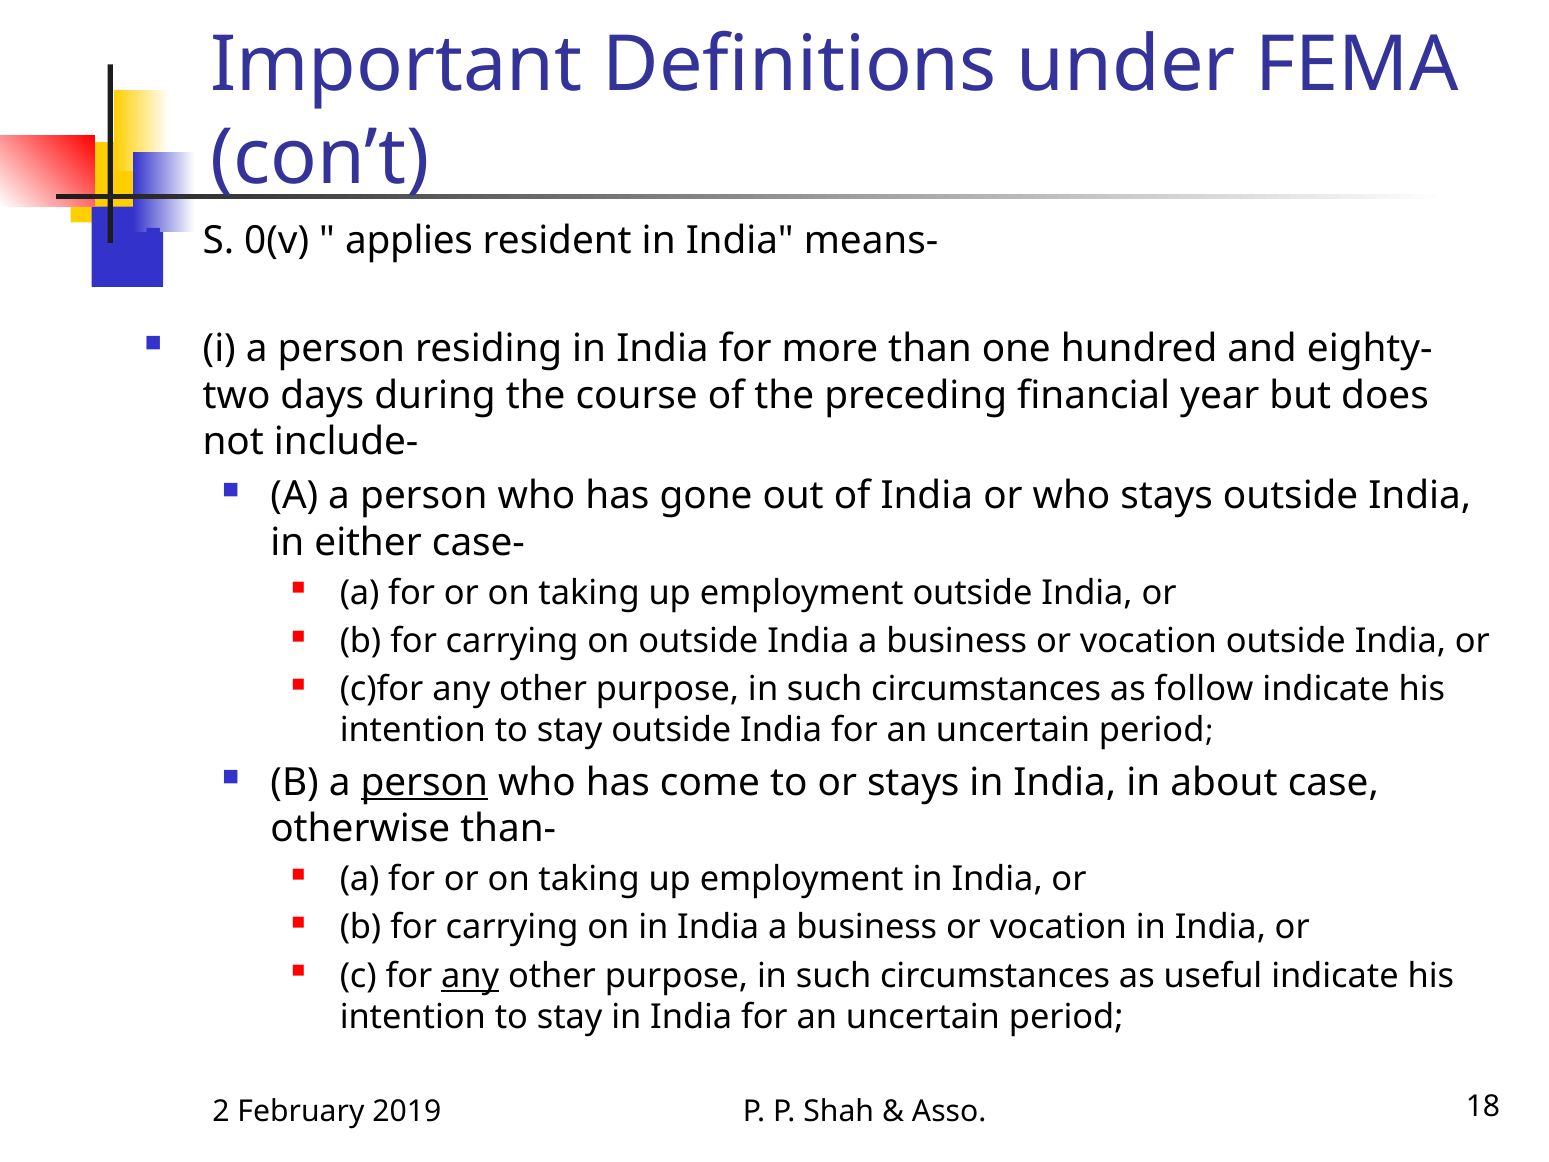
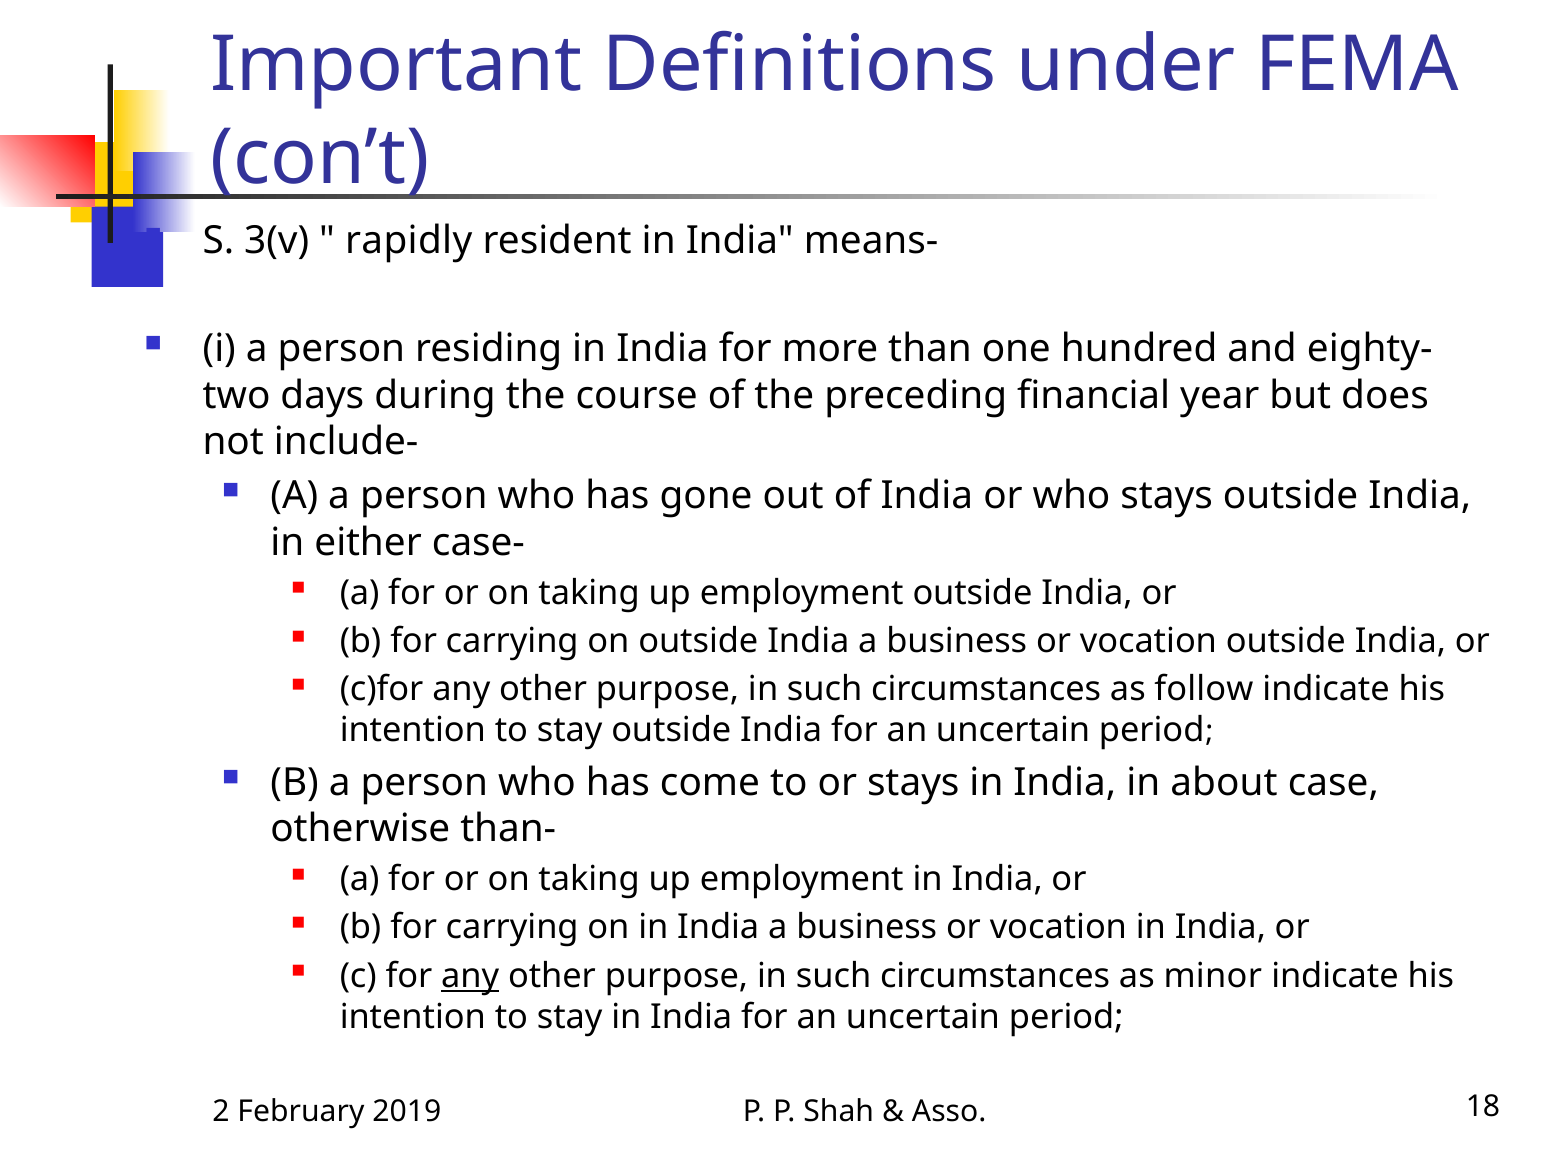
0(v: 0(v -> 3(v
applies: applies -> rapidly
person at (424, 782) underline: present -> none
useful: useful -> minor
